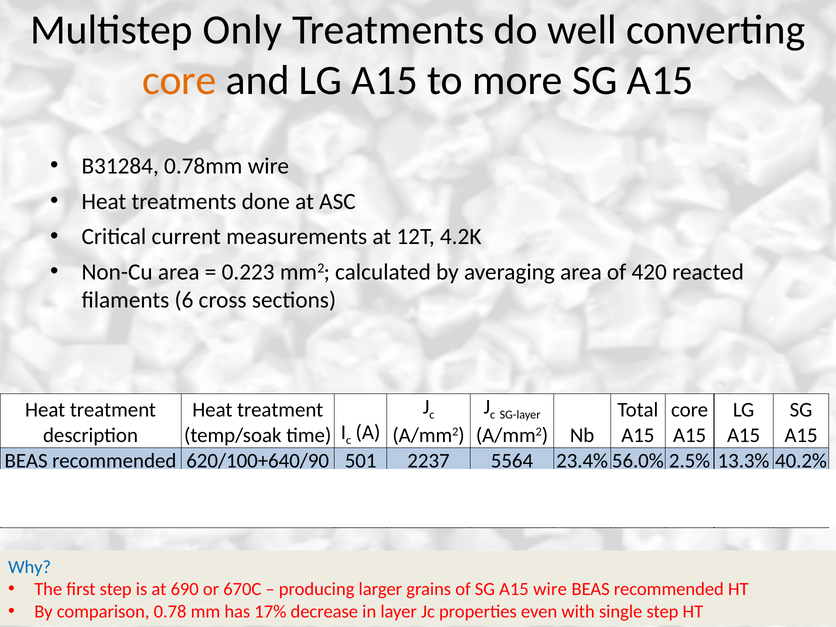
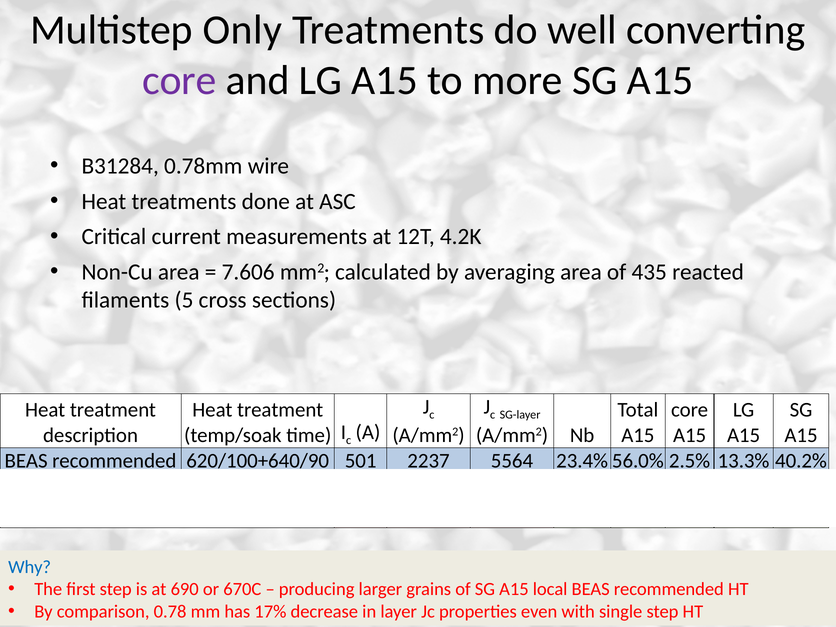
core at (179, 80) colour: orange -> purple
0.223: 0.223 -> 7.606
420: 420 -> 435
6: 6 -> 5
A15 wire: wire -> local
